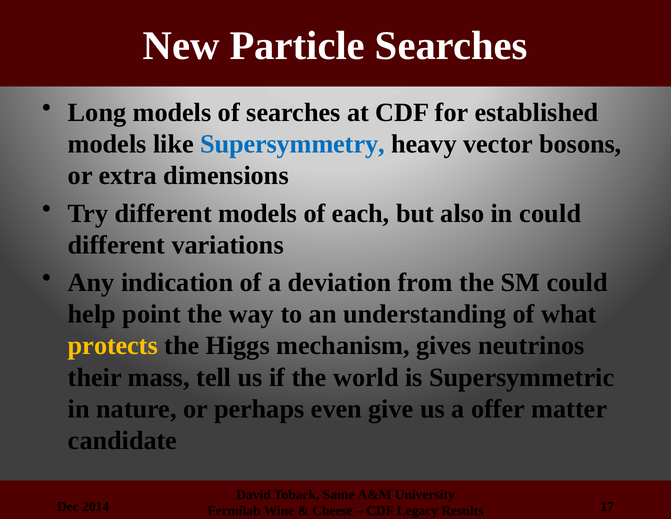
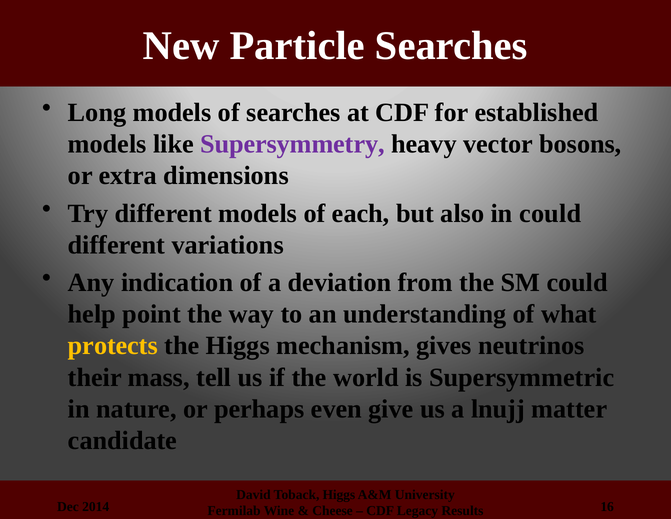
Supersymmetry colour: blue -> purple
offer: offer -> lnujj
Toback Same: Same -> Higgs
17: 17 -> 16
